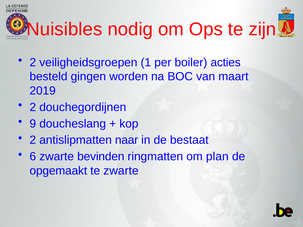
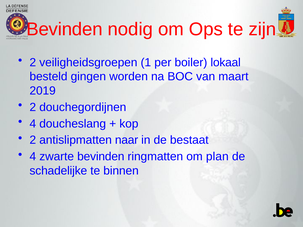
Nuisibles at (64, 29): Nuisibles -> Bevinden
acties: acties -> lokaal
9 at (33, 124): 9 -> 4
6 at (33, 157): 6 -> 4
opgemaakt: opgemaakt -> schadelijke
te zwarte: zwarte -> binnen
